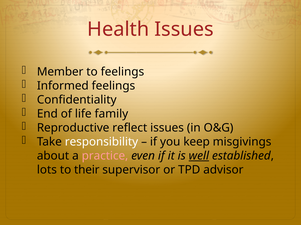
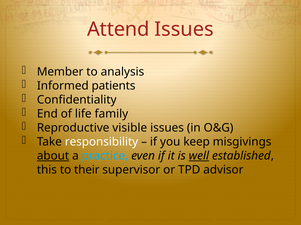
Health: Health -> Attend
to feelings: feelings -> analysis
Informed feelings: feelings -> patients
reflect: reflect -> visible
about underline: none -> present
practice colour: pink -> light blue
lots: lots -> this
